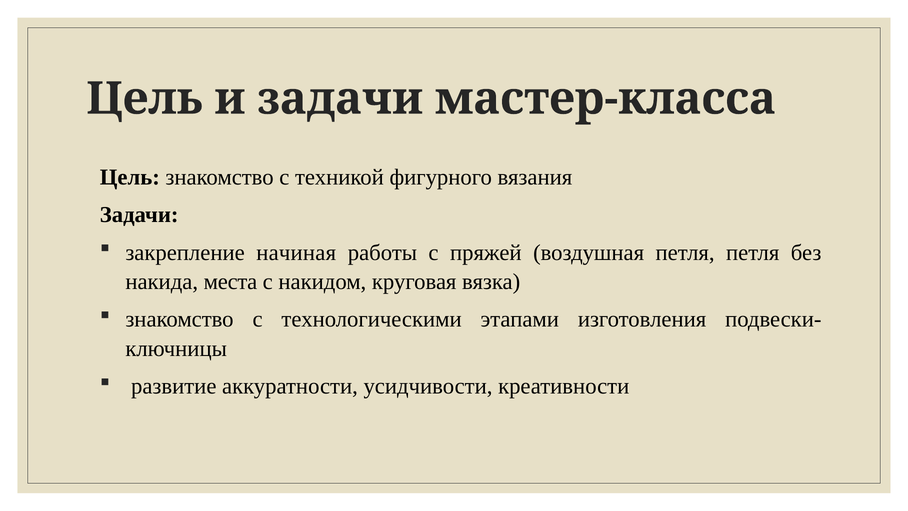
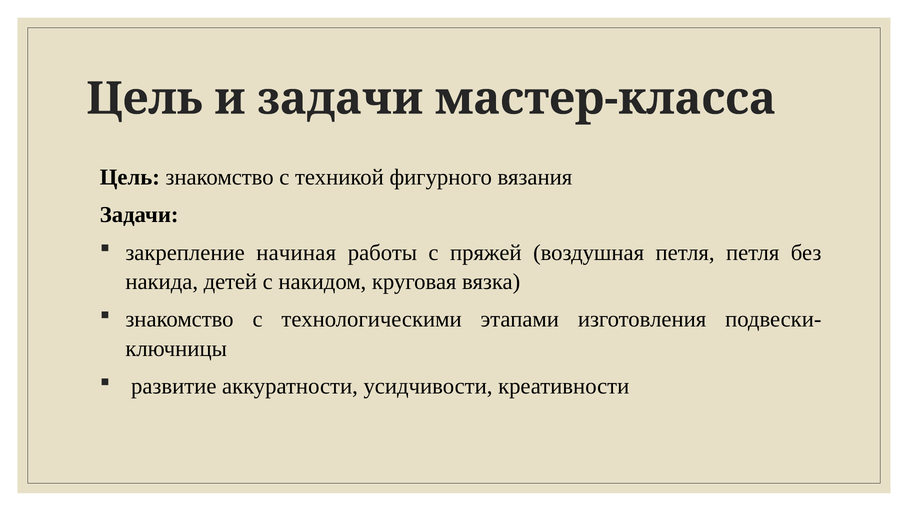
места: места -> детей
